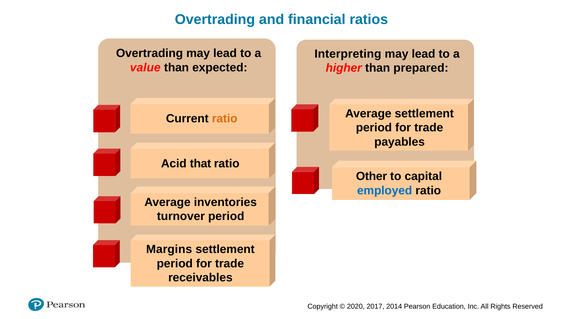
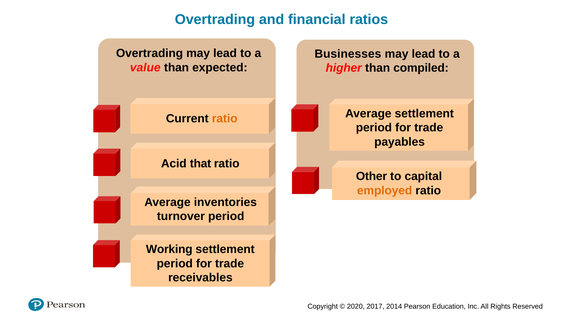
Interpreting: Interpreting -> Businesses
prepared: prepared -> compiled
employed colour: blue -> orange
Margins: Margins -> Working
